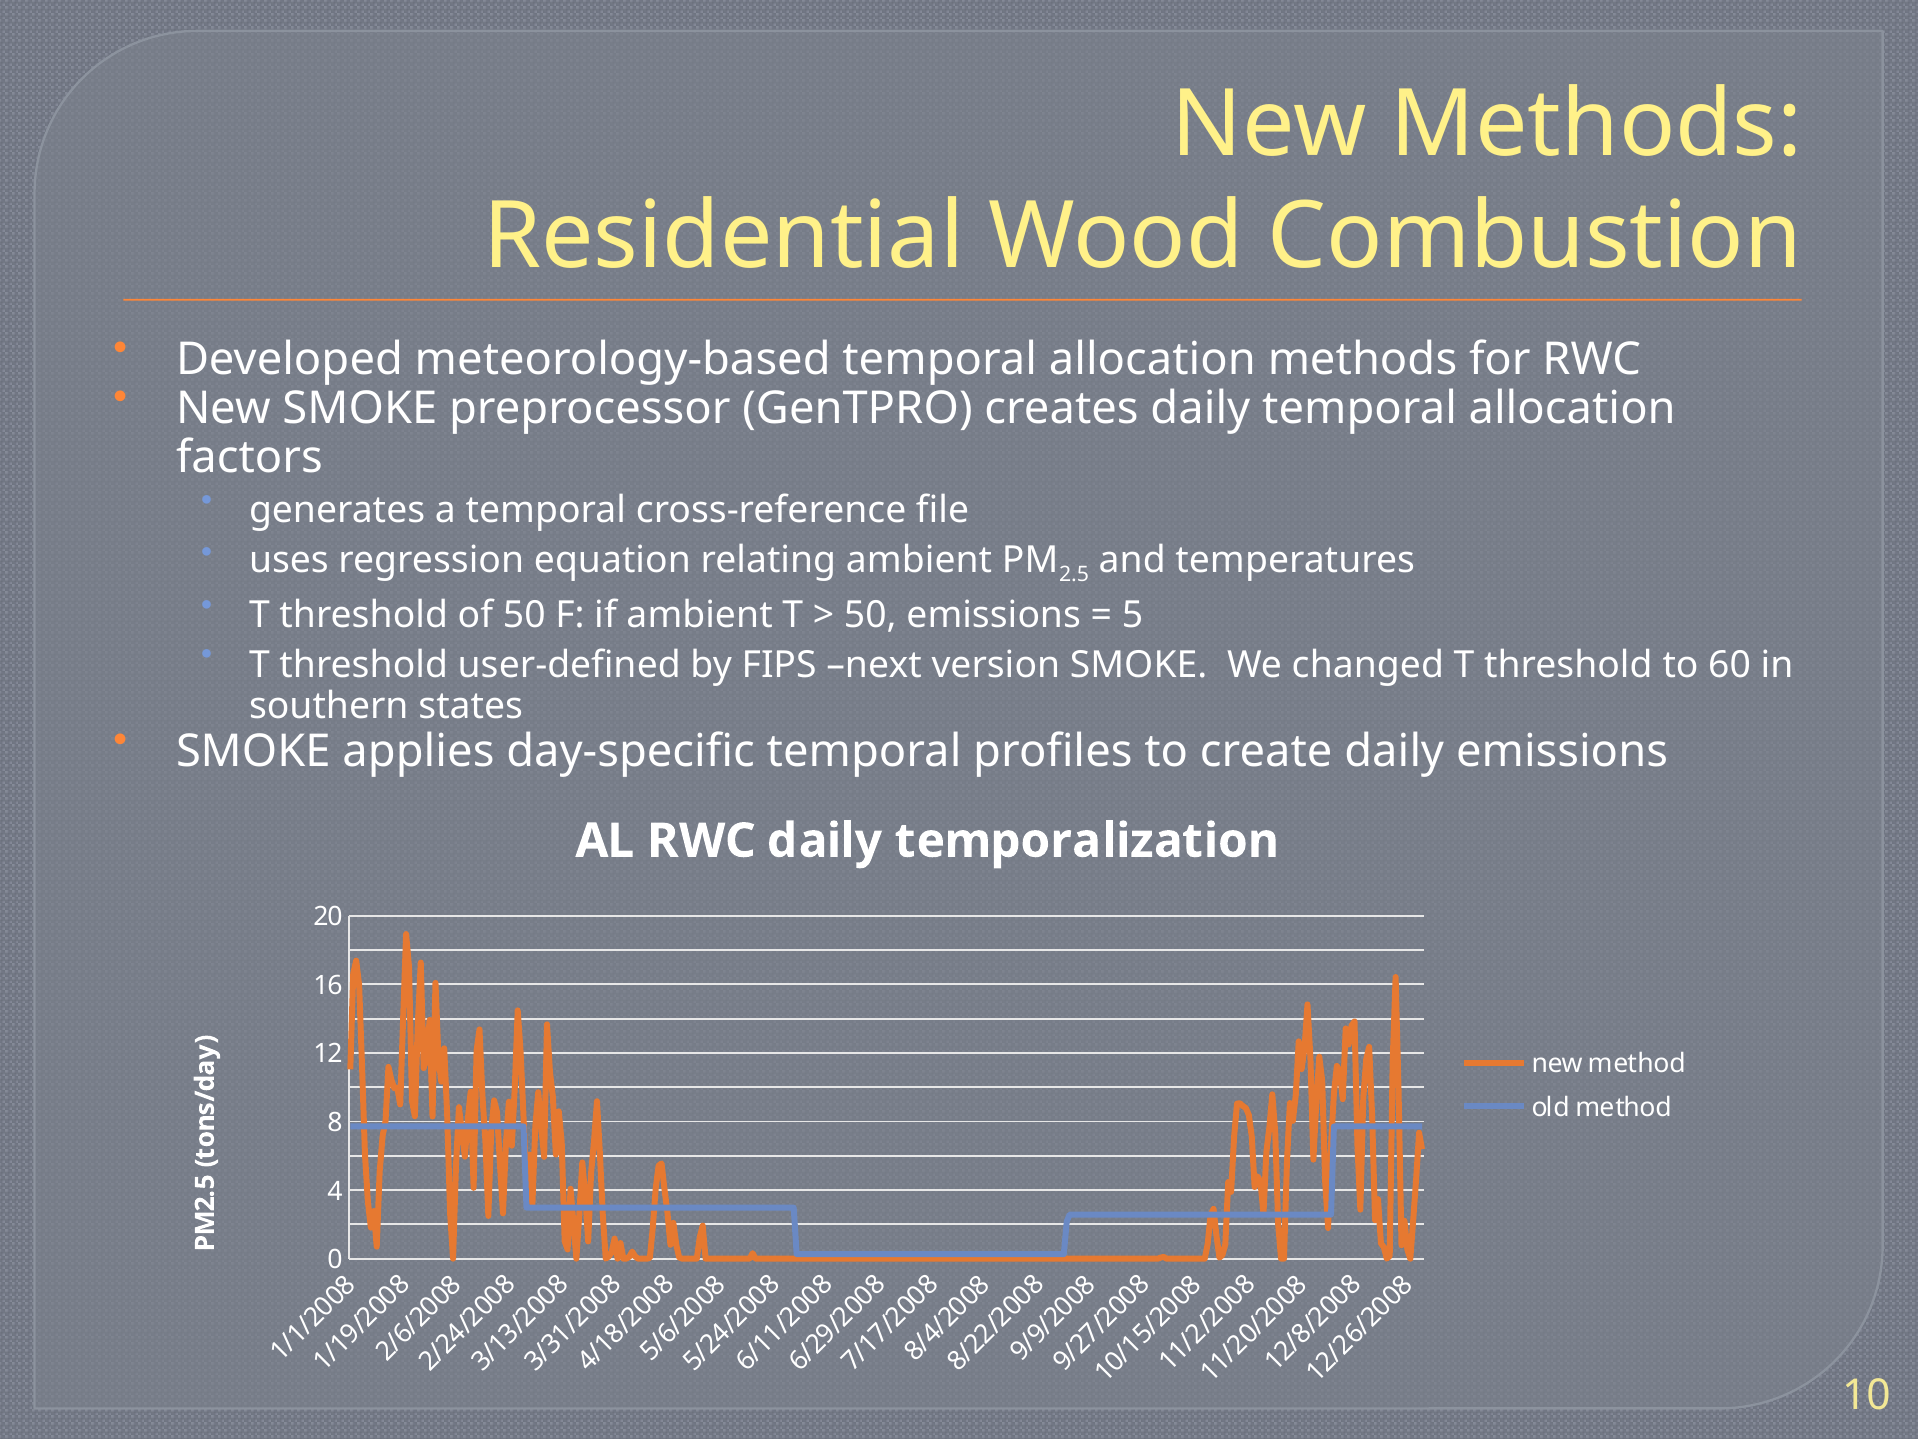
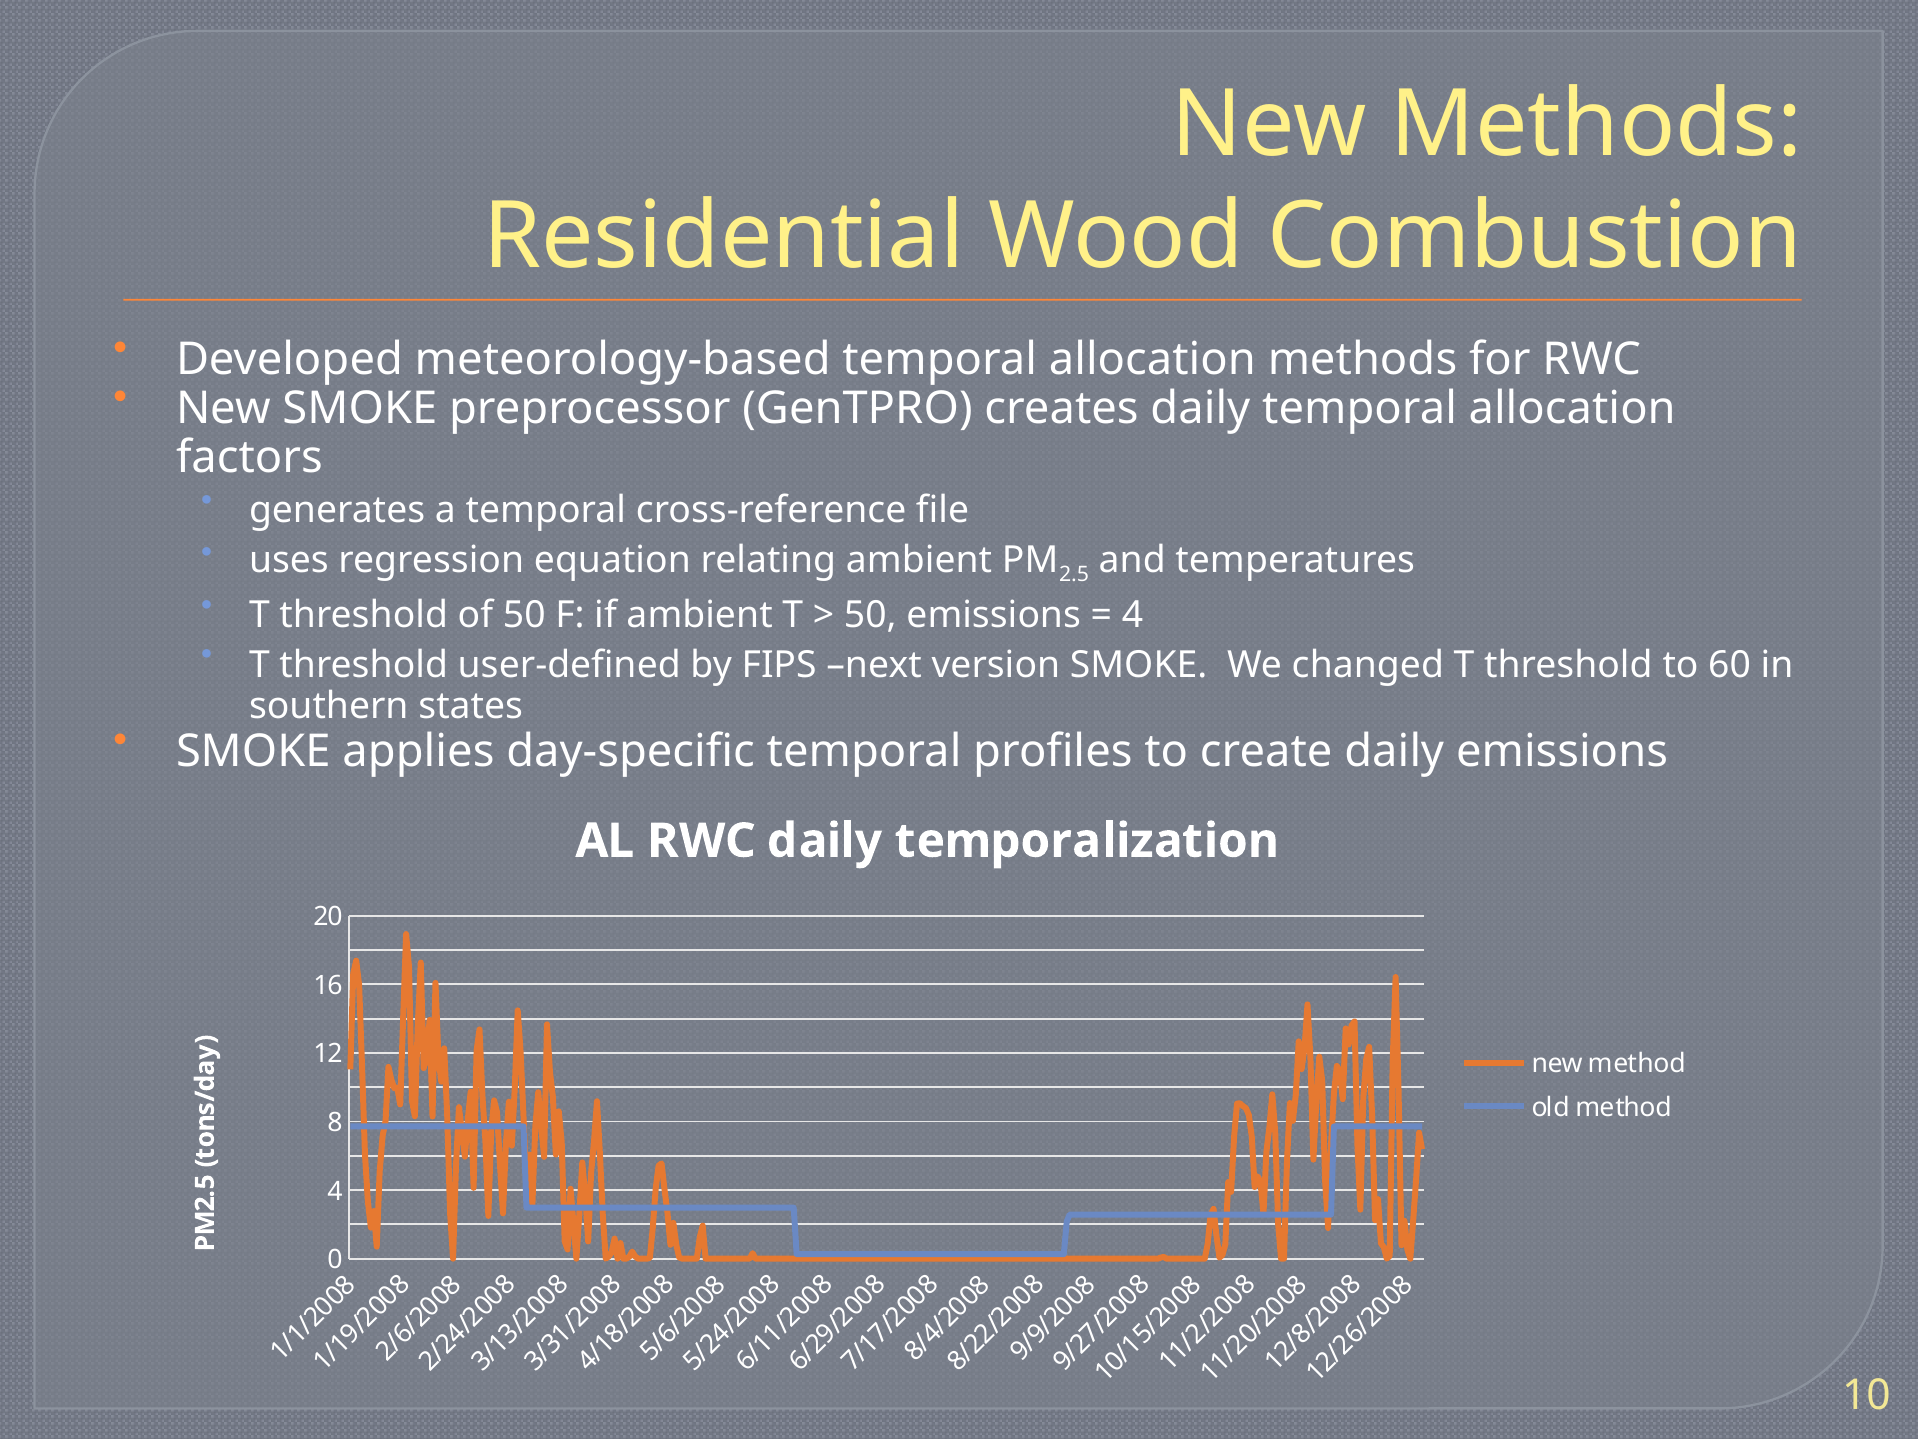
5 at (1133, 615): 5 -> 4
